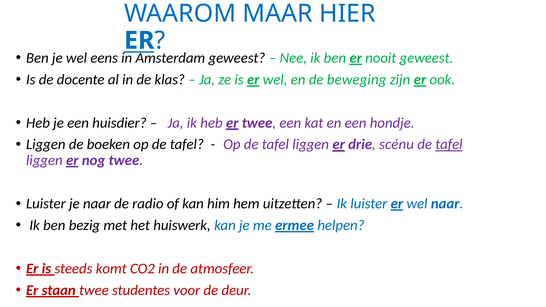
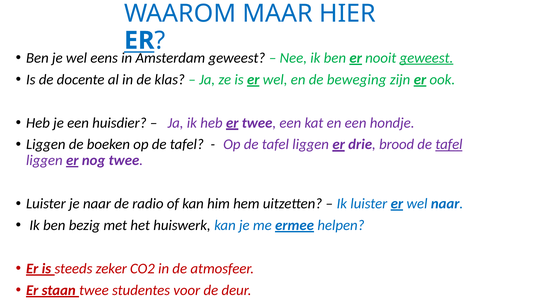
geweest at (426, 58) underline: none -> present
scénu: scénu -> brood
komt: komt -> zeker
